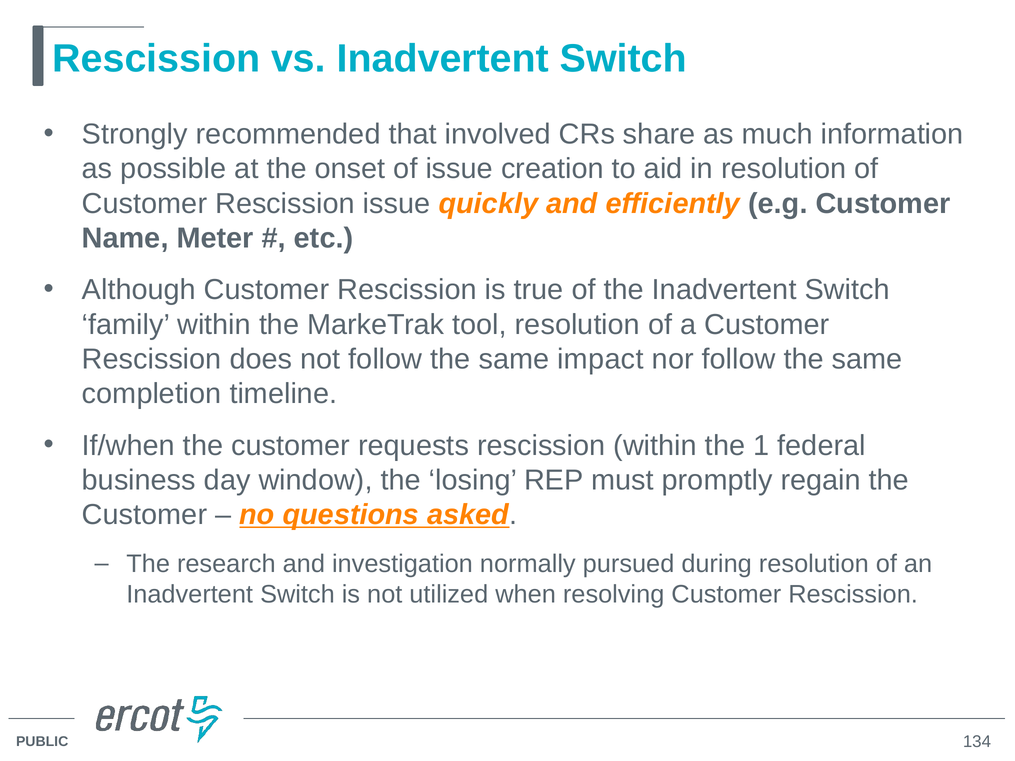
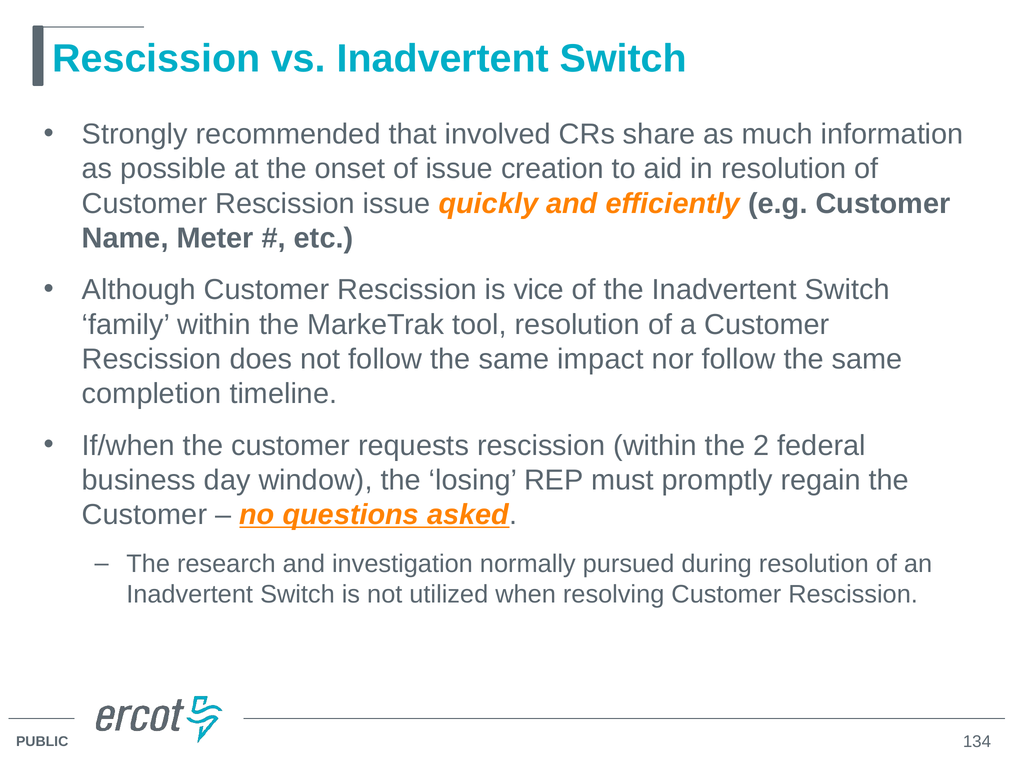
true: true -> vice
1: 1 -> 2
